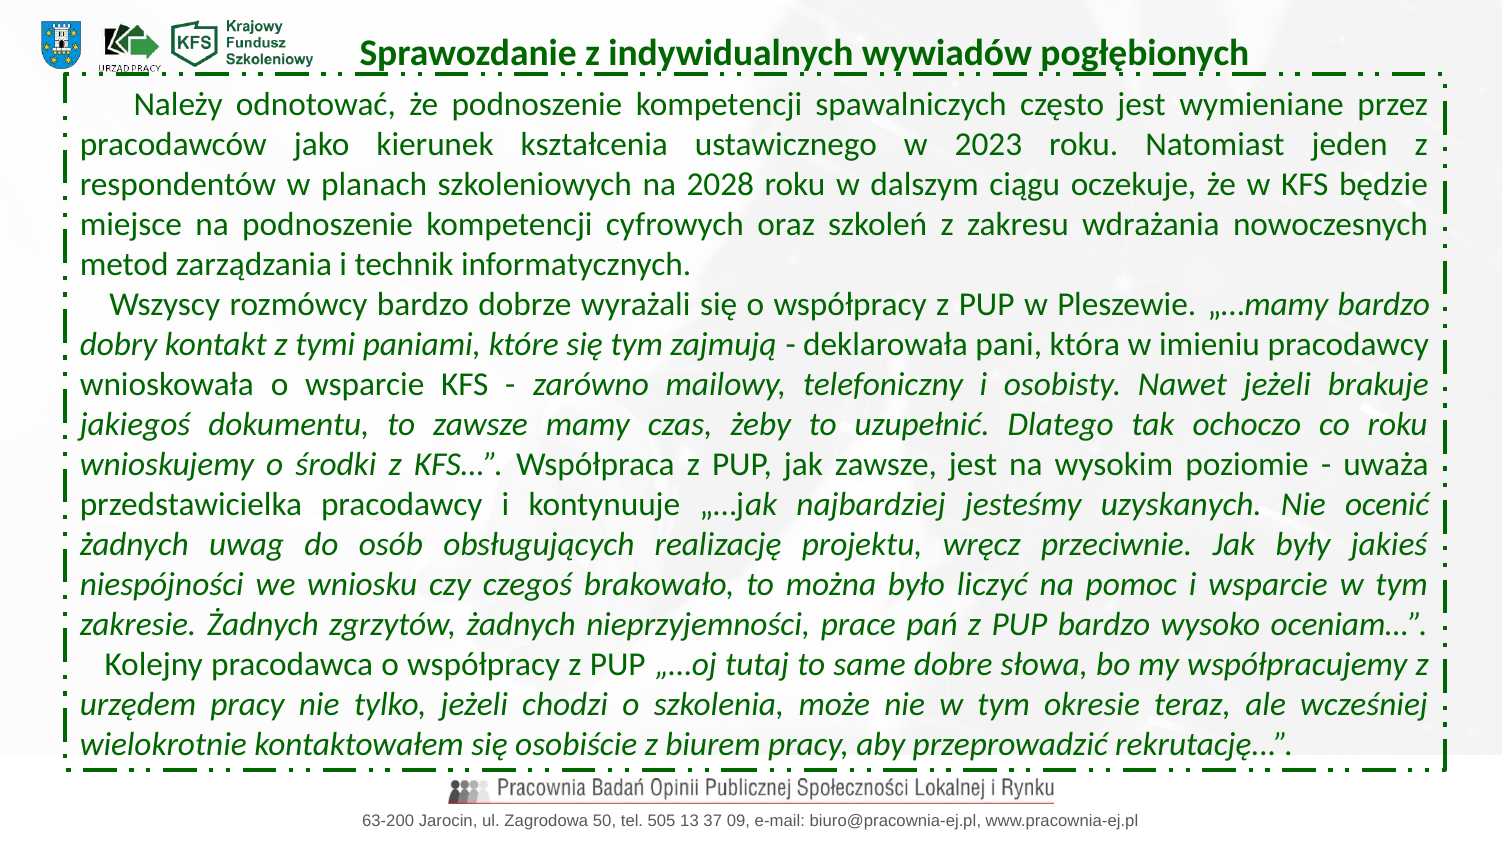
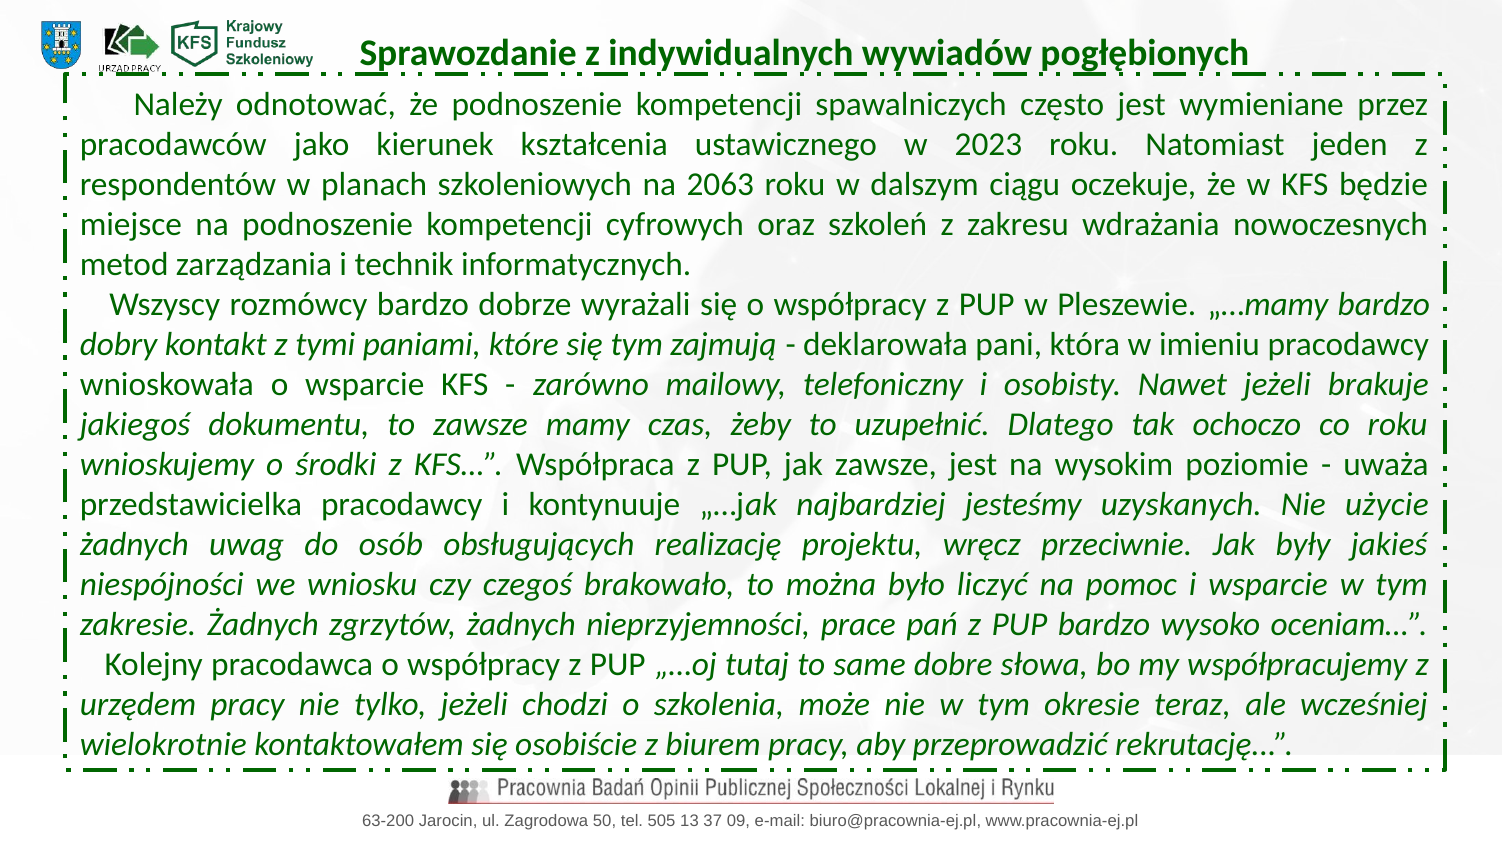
2028: 2028 -> 2063
ocenić: ocenić -> użycie
